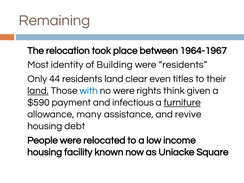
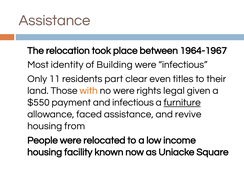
Remaining at (54, 20): Remaining -> Assistance
were residents: residents -> infectious
44: 44 -> 11
residents land: land -> part
land at (38, 91) underline: present -> none
with colour: blue -> orange
think: think -> legal
$590: $590 -> $550
many: many -> faced
debt: debt -> from
